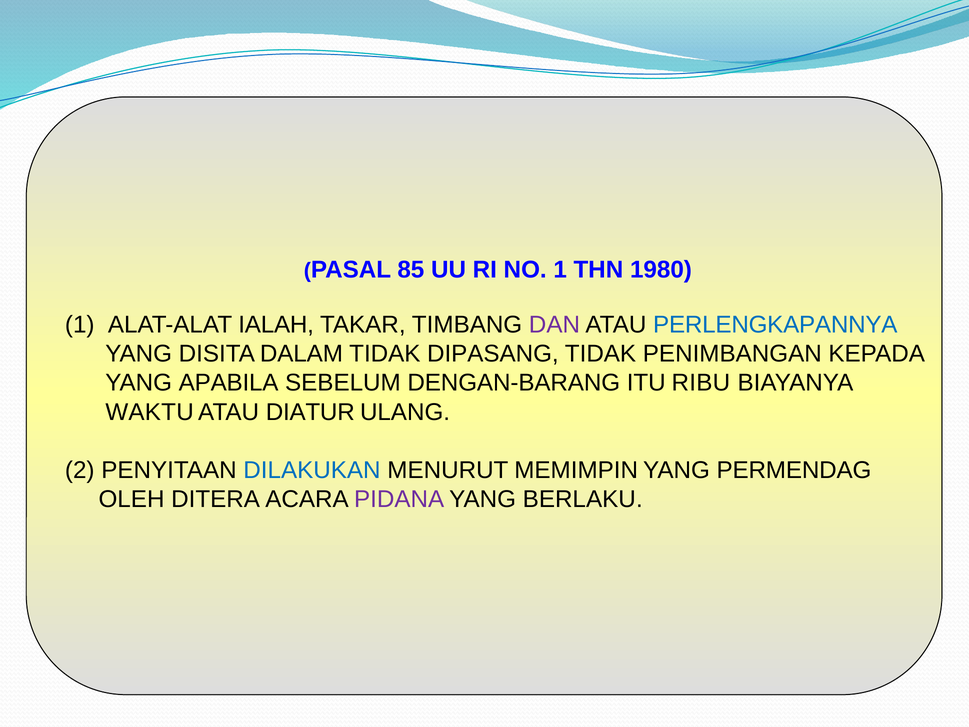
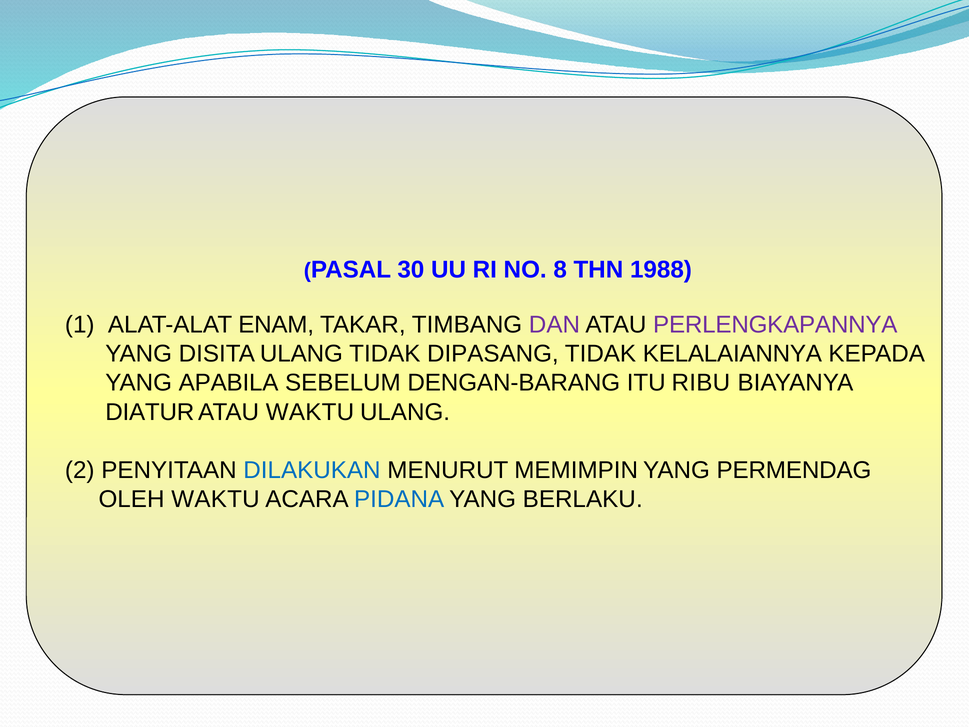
85: 85 -> 30
NO 1: 1 -> 8
1980: 1980 -> 1988
IALAH: IALAH -> ENAM
PERLENGKAPANNYA colour: blue -> purple
DISITA DALAM: DALAM -> ULANG
PENIMBANGAN: PENIMBANGAN -> KELALAIANNYA
WAKTU: WAKTU -> DIATUR
ATAU DIATUR: DIATUR -> WAKTU
OLEH DITERA: DITERA -> WAKTU
PIDANA colour: purple -> blue
